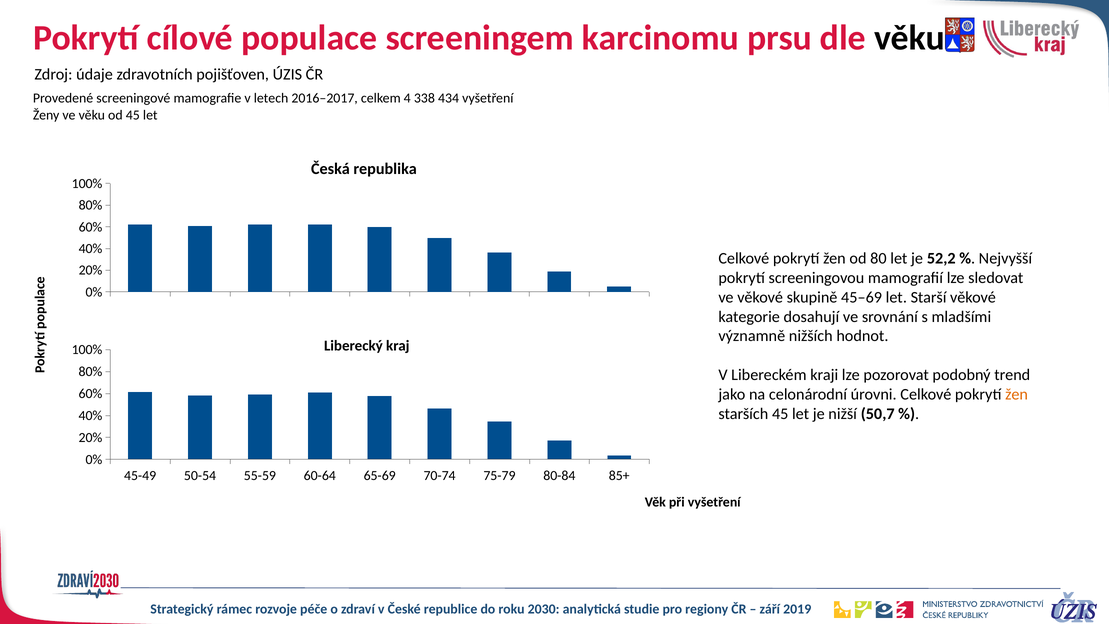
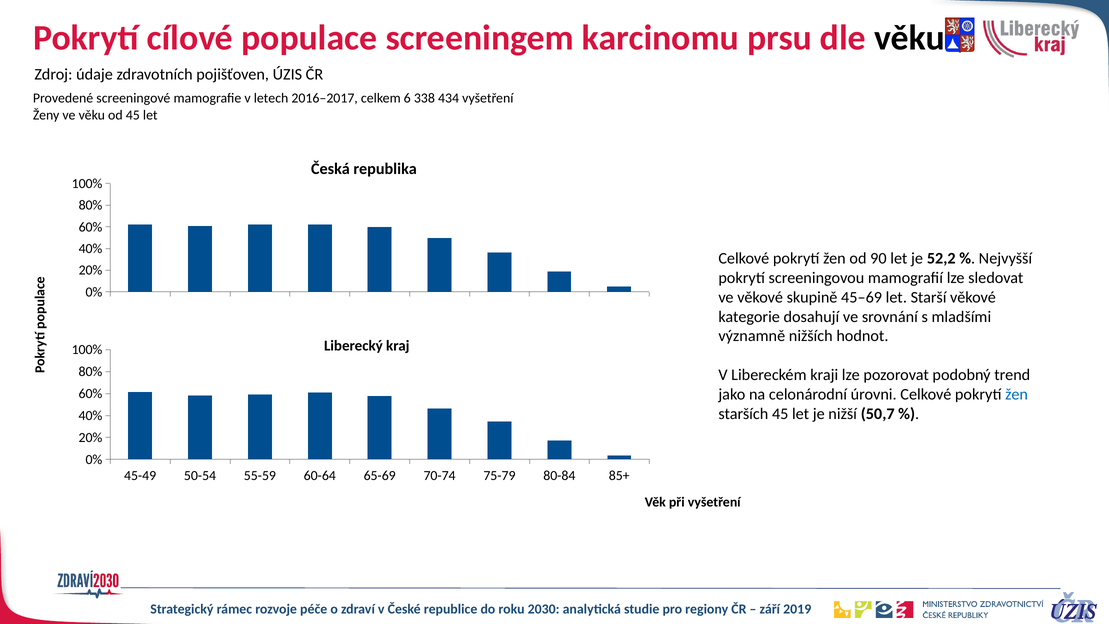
4: 4 -> 6
80: 80 -> 90
žen at (1017, 394) colour: orange -> blue
